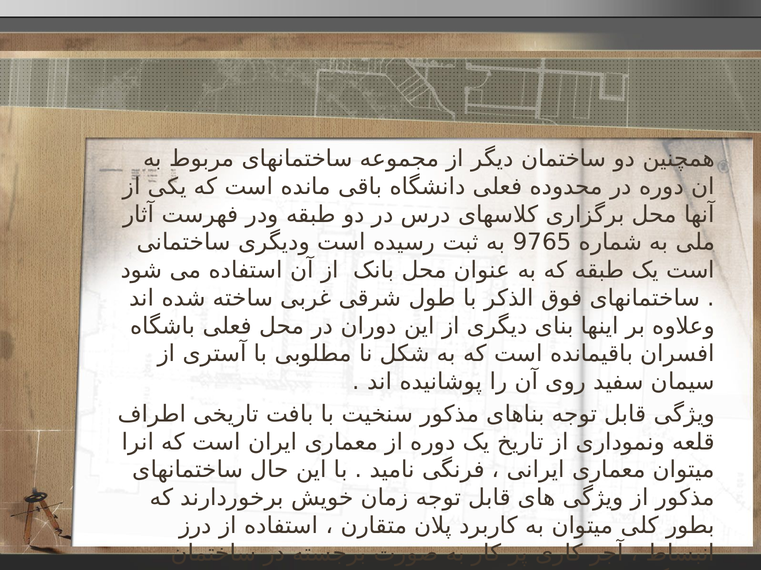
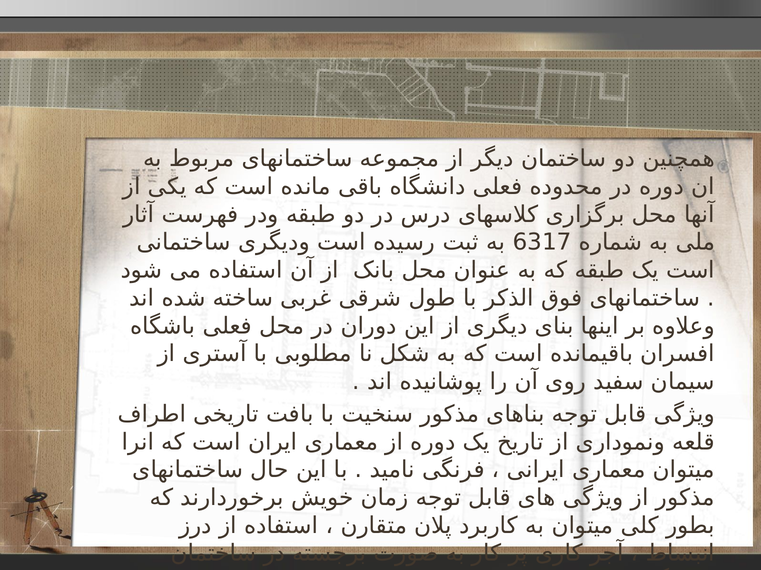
9765: 9765 -> 6317
